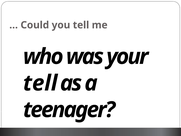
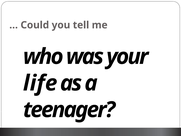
tell at (40, 83): tell -> life
